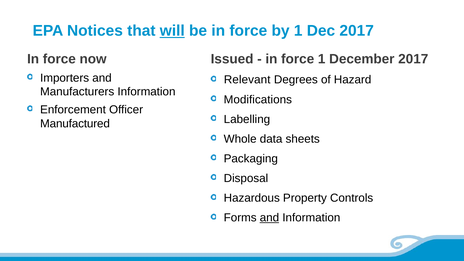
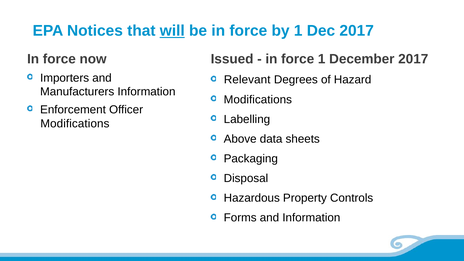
Manufactured at (75, 124): Manufactured -> Modifications
Whole: Whole -> Above
and at (269, 218) underline: present -> none
